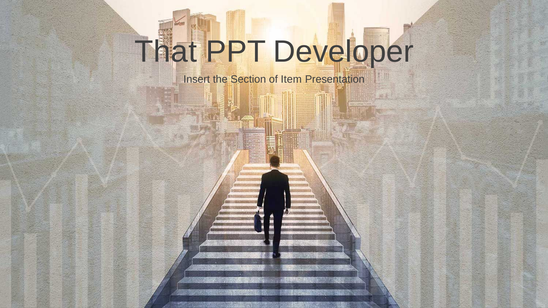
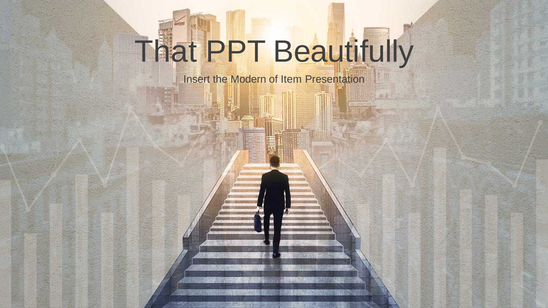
Developer: Developer -> Beautifully
Section: Section -> Modern
